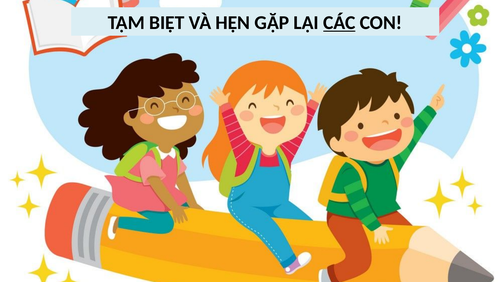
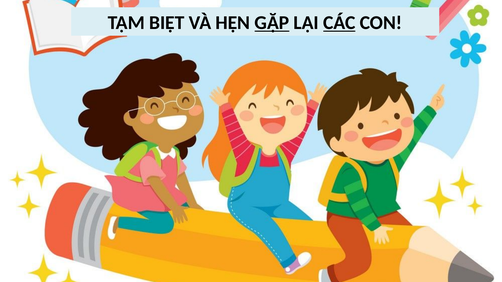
GẶP underline: none -> present
